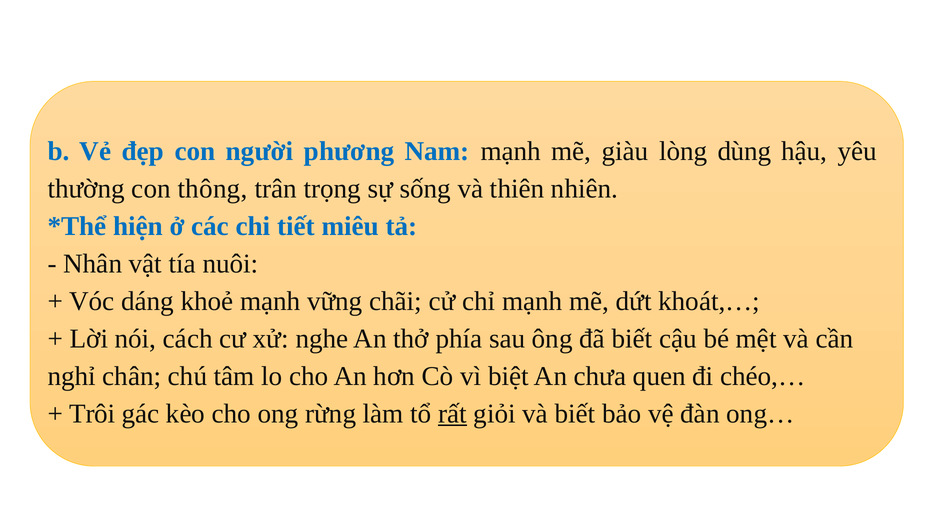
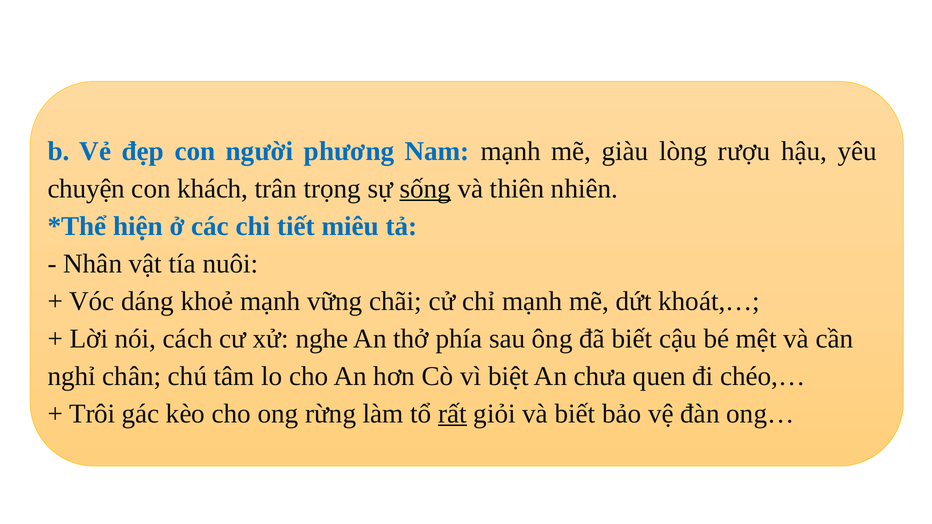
dùng: dùng -> rượu
thường: thường -> chuyện
thông: thông -> khách
sống underline: none -> present
